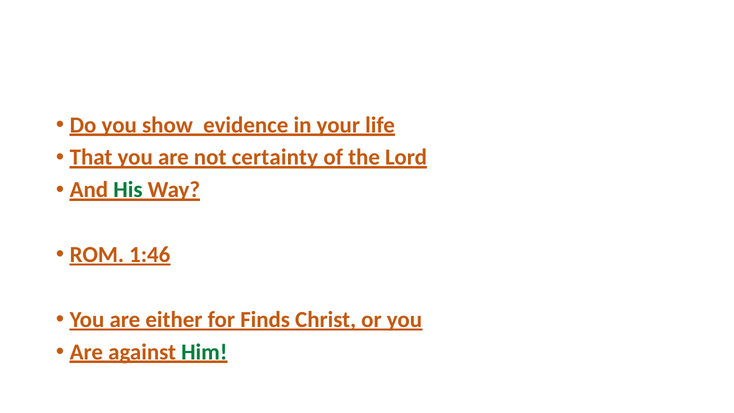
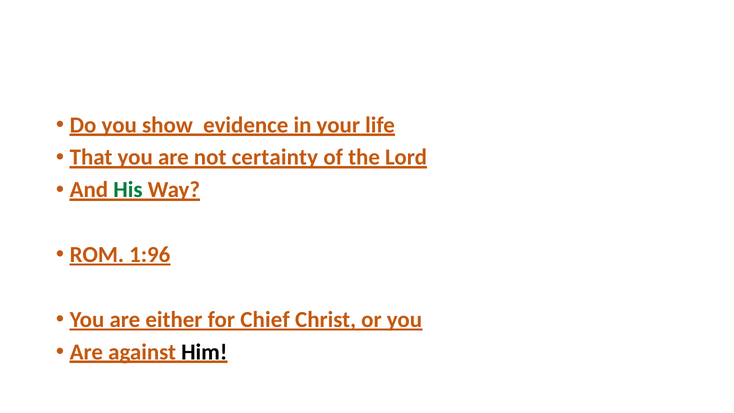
1:46: 1:46 -> 1:96
Finds: Finds -> Chief
Him colour: green -> black
